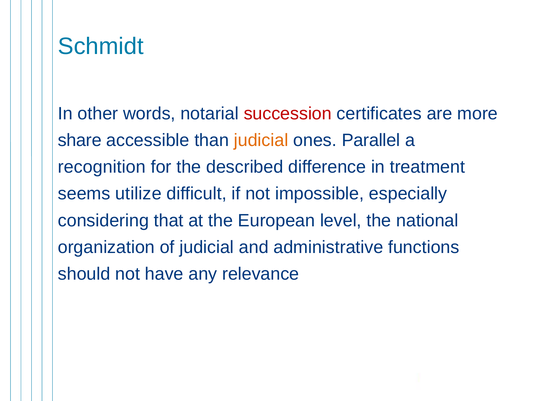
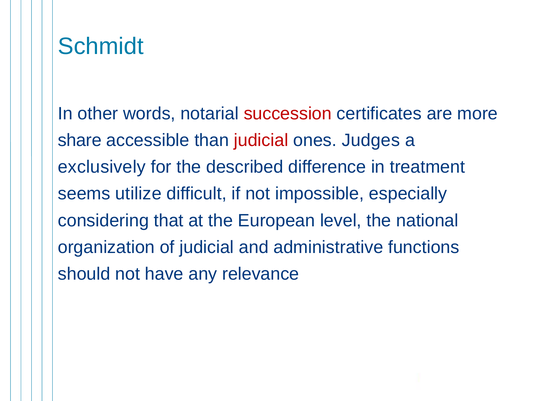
judicial at (261, 140) colour: orange -> red
Parallel: Parallel -> Judges
recognition: recognition -> exclusively
